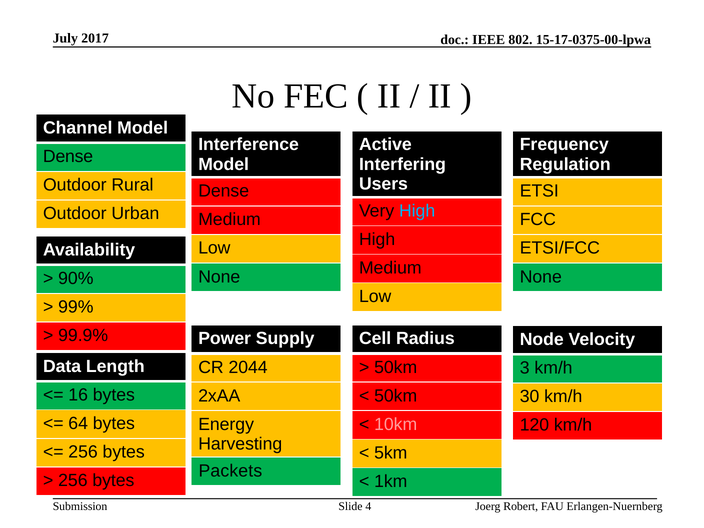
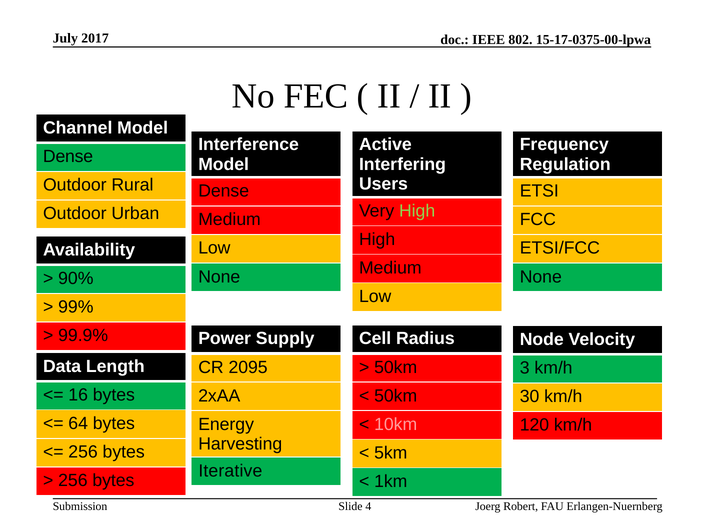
High at (417, 211) colour: light blue -> light green
2044: 2044 -> 2095
Packets: Packets -> Iterative
